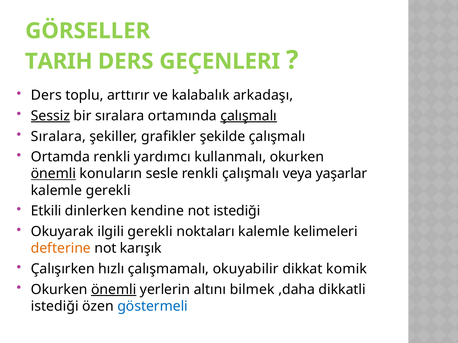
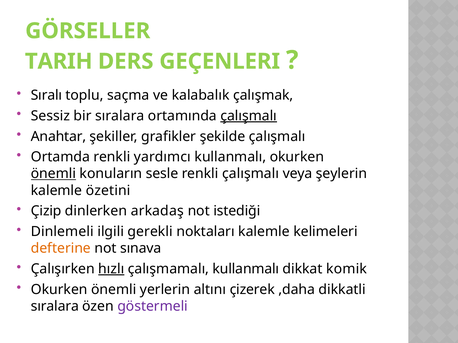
Ders at (46, 95): Ders -> Sıralı
arttırır: arttırır -> saçma
arkadaşı: arkadaşı -> çalışmak
Sessiz underline: present -> none
Sıralara at (58, 137): Sıralara -> Anahtar
yaşarlar: yaşarlar -> şeylerin
kalemle gerekli: gerekli -> özetini
Etkili: Etkili -> Çizip
kendine: kendine -> arkadaş
Okuyarak: Okuyarak -> Dinlemeli
karışık: karışık -> sınava
hızlı underline: none -> present
çalışmamalı okuyabilir: okuyabilir -> kullanmalı
önemli at (114, 290) underline: present -> none
bilmek: bilmek -> çizerek
istediği at (55, 307): istediği -> sıralara
göstermeli colour: blue -> purple
